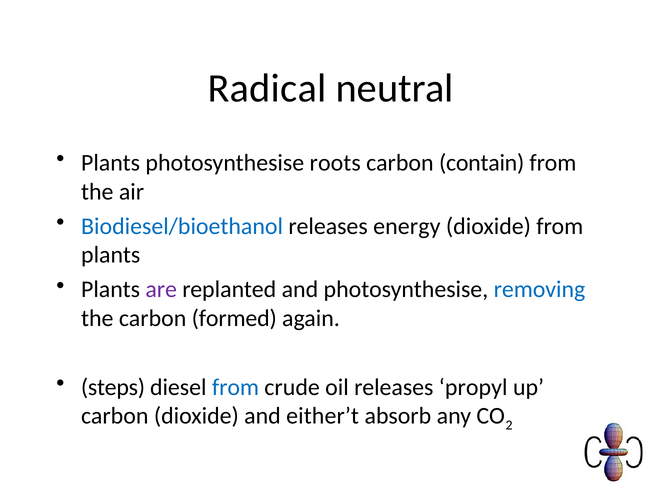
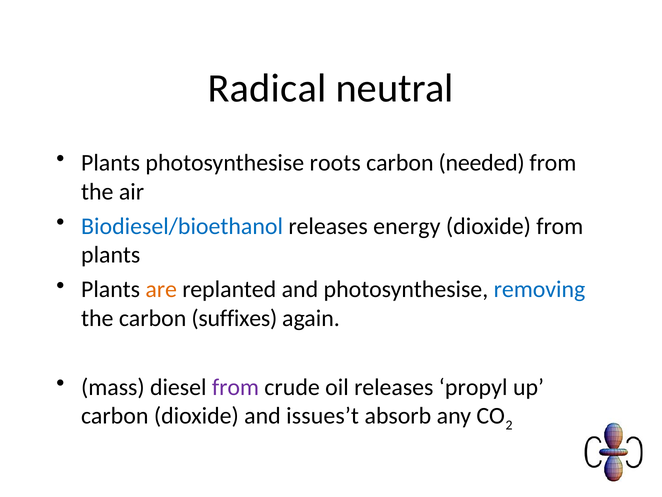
contain: contain -> needed
are colour: purple -> orange
formed: formed -> suffixes
steps: steps -> mass
from at (236, 387) colour: blue -> purple
either’t: either’t -> issues’t
